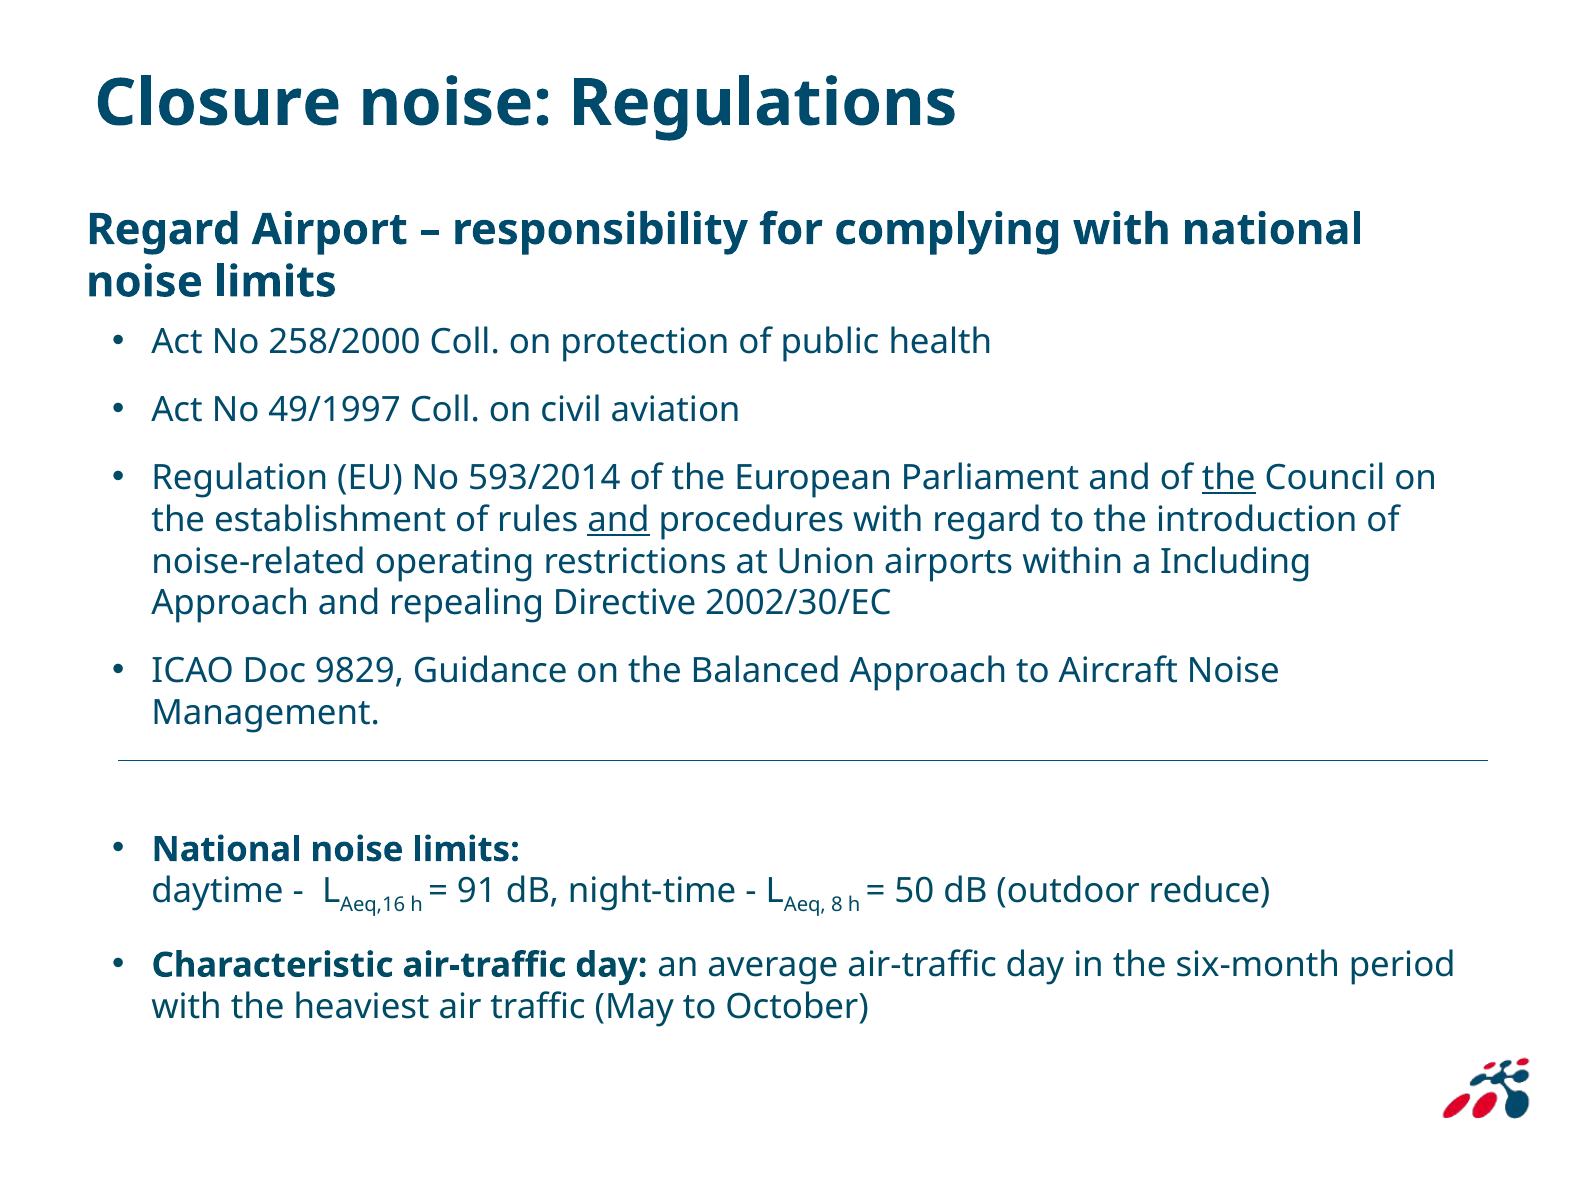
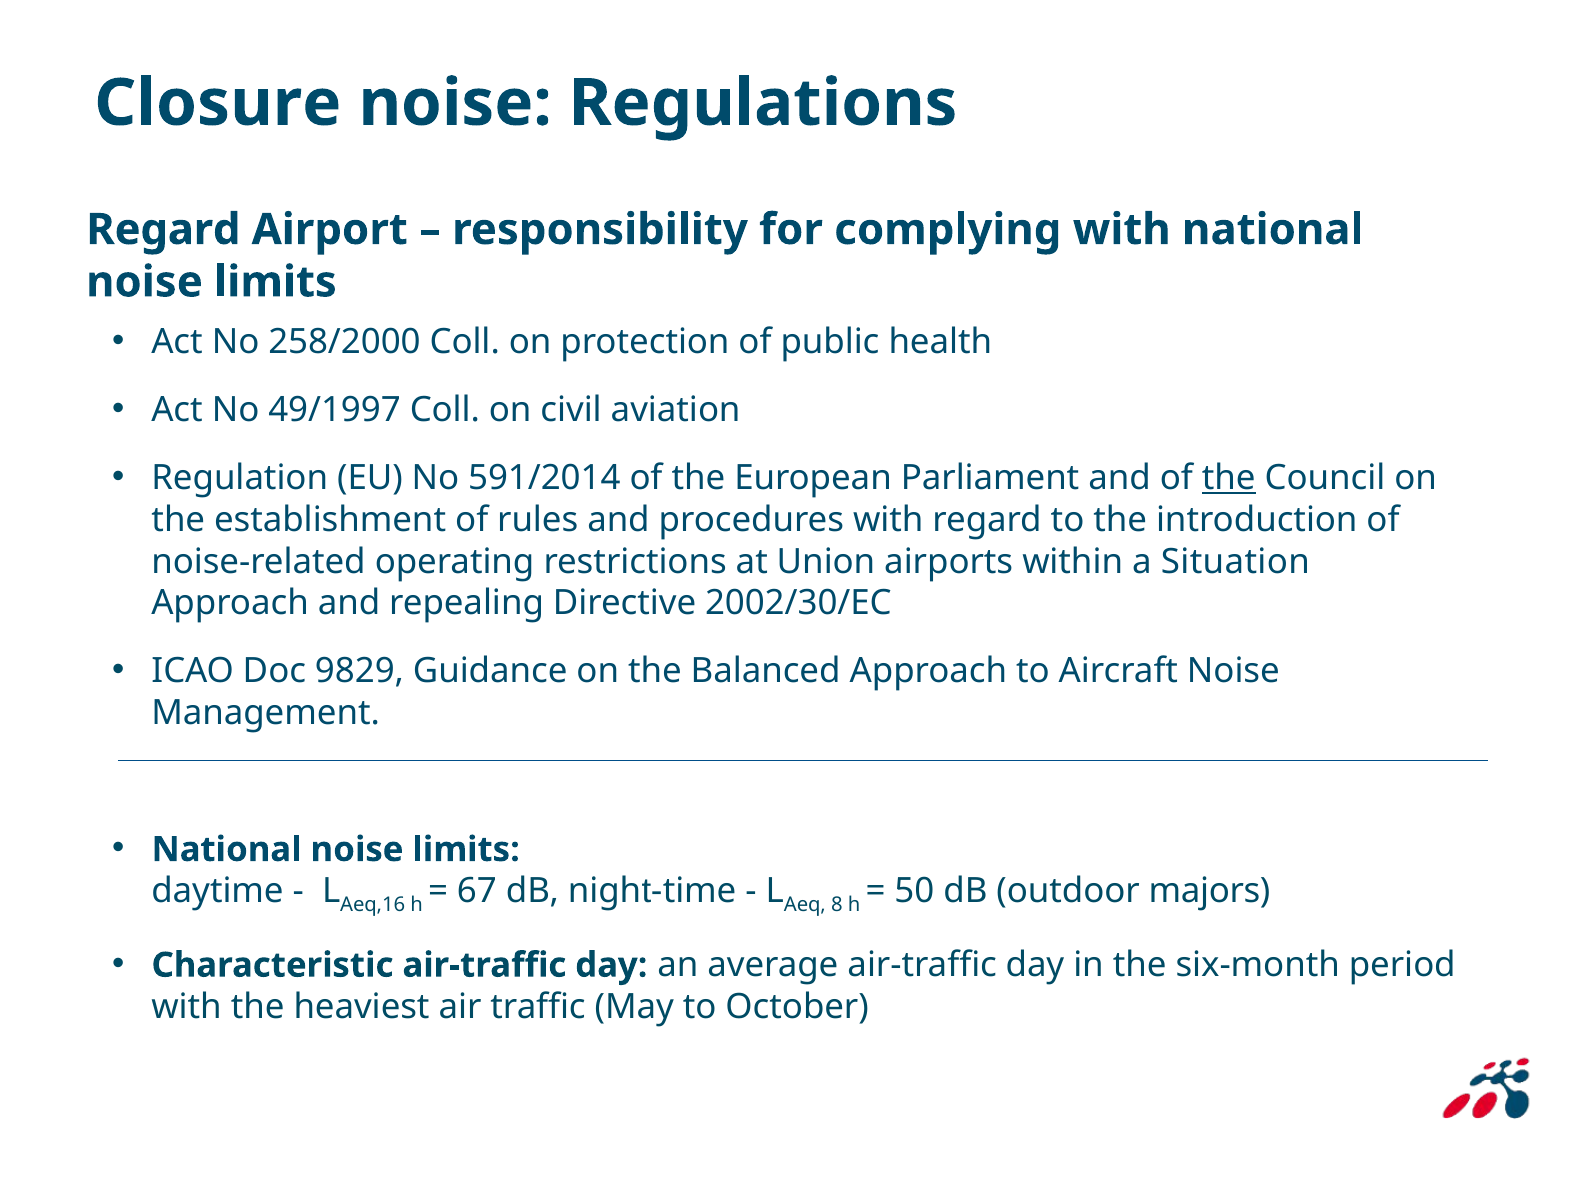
593/2014: 593/2014 -> 591/2014
and at (619, 520) underline: present -> none
Including: Including -> Situation
91: 91 -> 67
reduce: reduce -> majors
